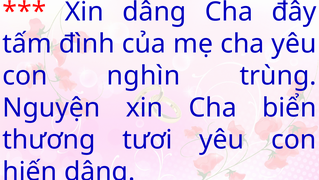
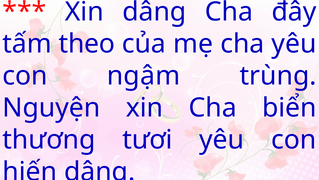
đình: đình -> theo
nghìn: nghìn -> ngậm
